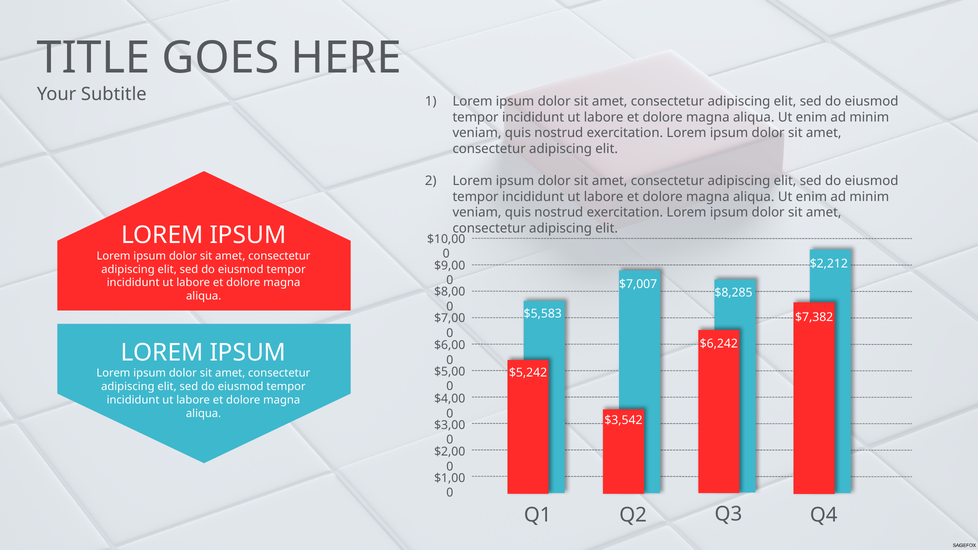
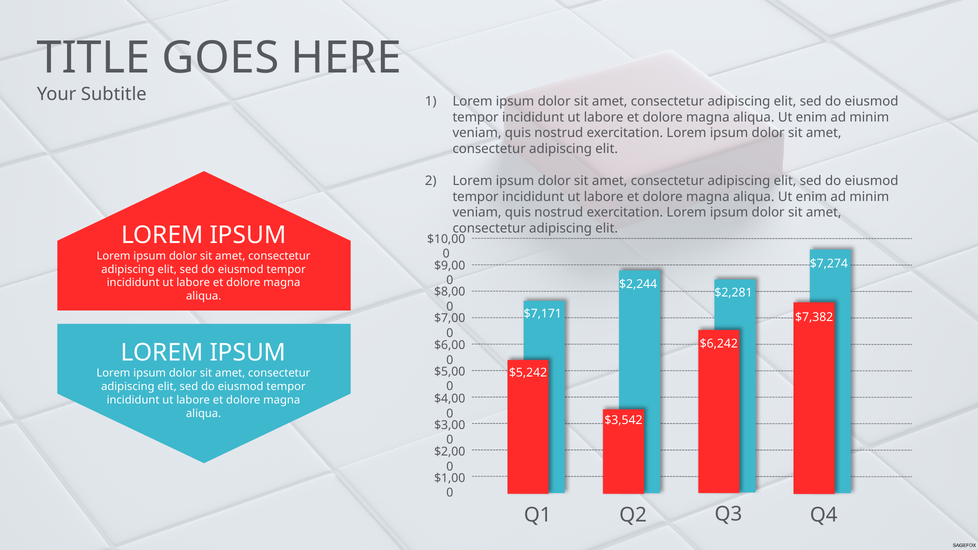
$2,212: $2,212 -> $7,274
$7,007: $7,007 -> $2,244
$8,285: $8,285 -> $2,281
$5,583: $5,583 -> $7,171
